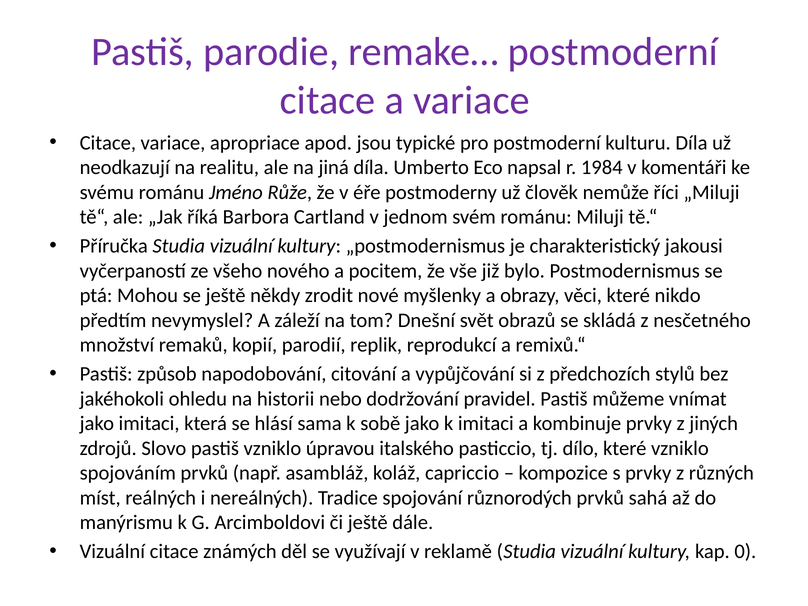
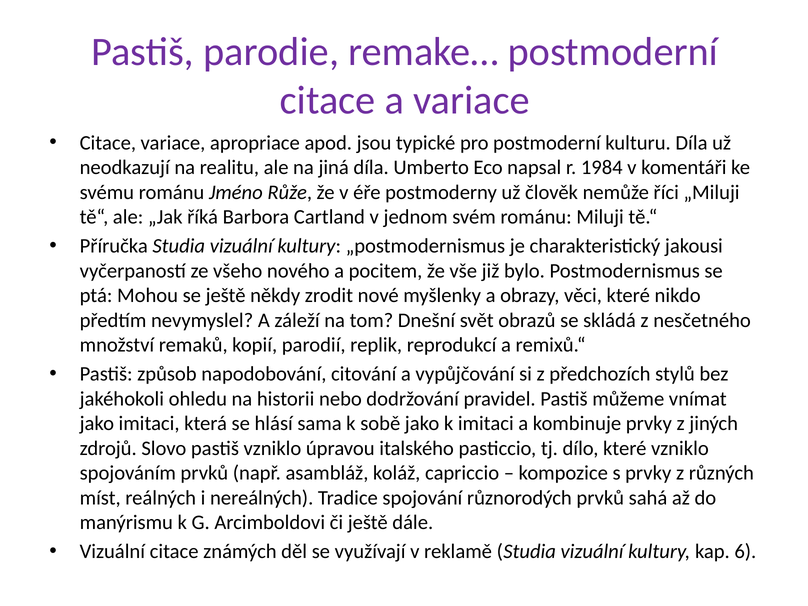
0: 0 -> 6
